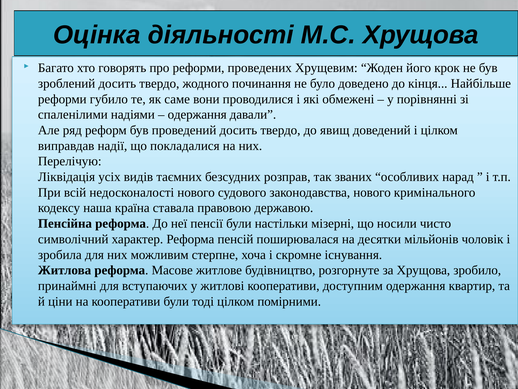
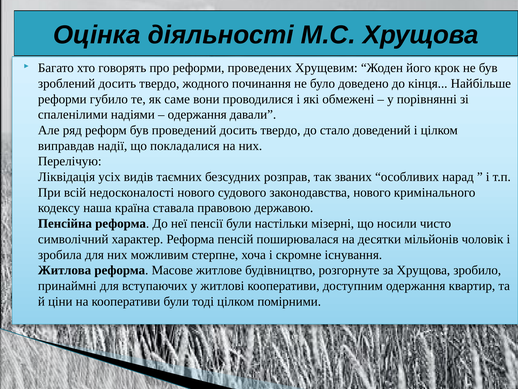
явищ: явищ -> стало
